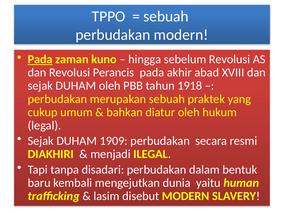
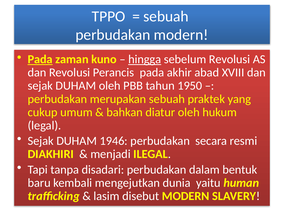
hingga underline: none -> present
1918: 1918 -> 1950
1909: 1909 -> 1946
